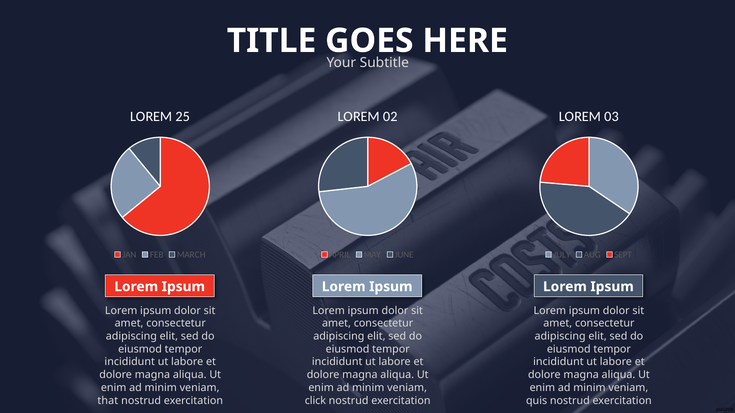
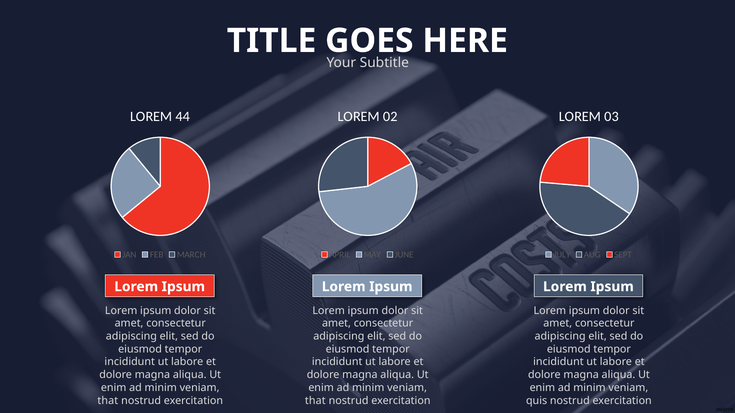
25: 25 -> 44
click at (315, 401): click -> that
